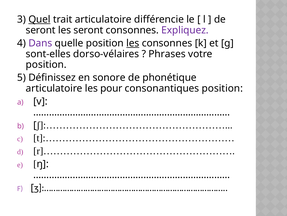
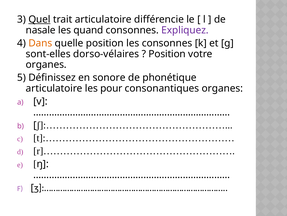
seront at (41, 30): seront -> nasale
les seront: seront -> quand
Dans colour: purple -> orange
les at (133, 43) underline: present -> none
Phrases at (167, 54): Phrases -> Position
position at (46, 64): position -> organes
consonantiques position: position -> organes
